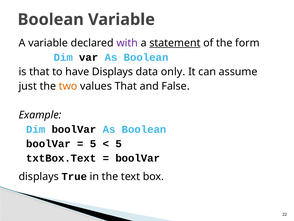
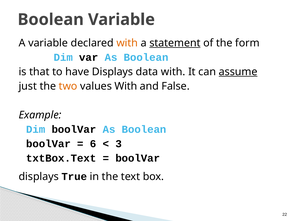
with at (127, 43) colour: purple -> orange
data only: only -> with
assume underline: none -> present
values That: That -> With
5 at (93, 143): 5 -> 6
5 at (119, 143): 5 -> 3
